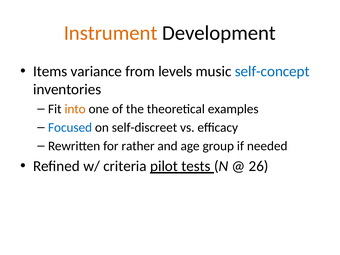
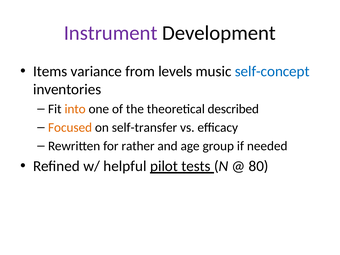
Instrument colour: orange -> purple
examples: examples -> described
Focused colour: blue -> orange
self-discreet: self-discreet -> self-transfer
criteria: criteria -> helpful
26: 26 -> 80
